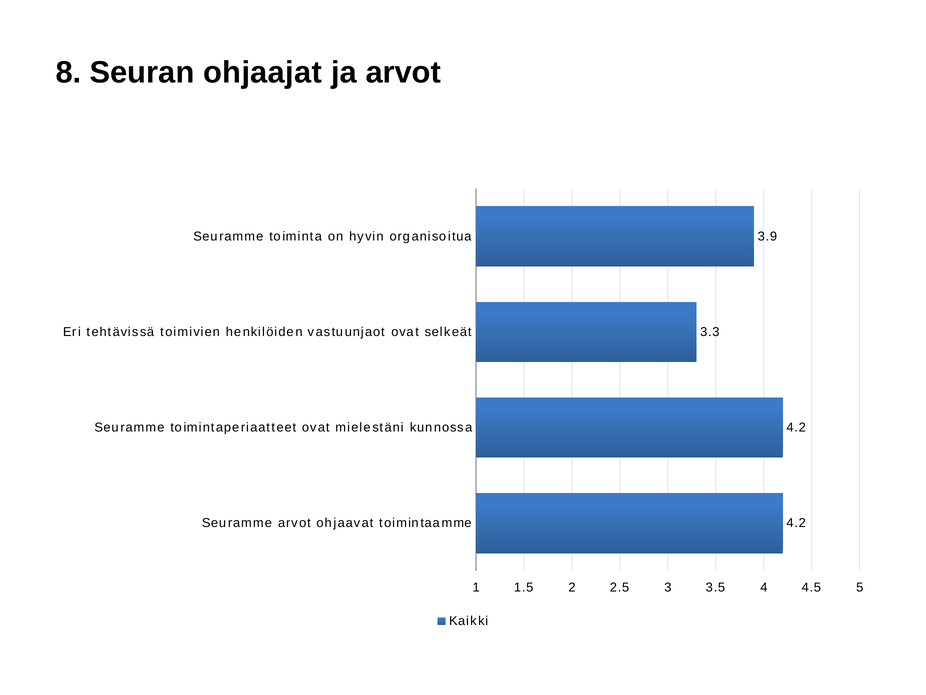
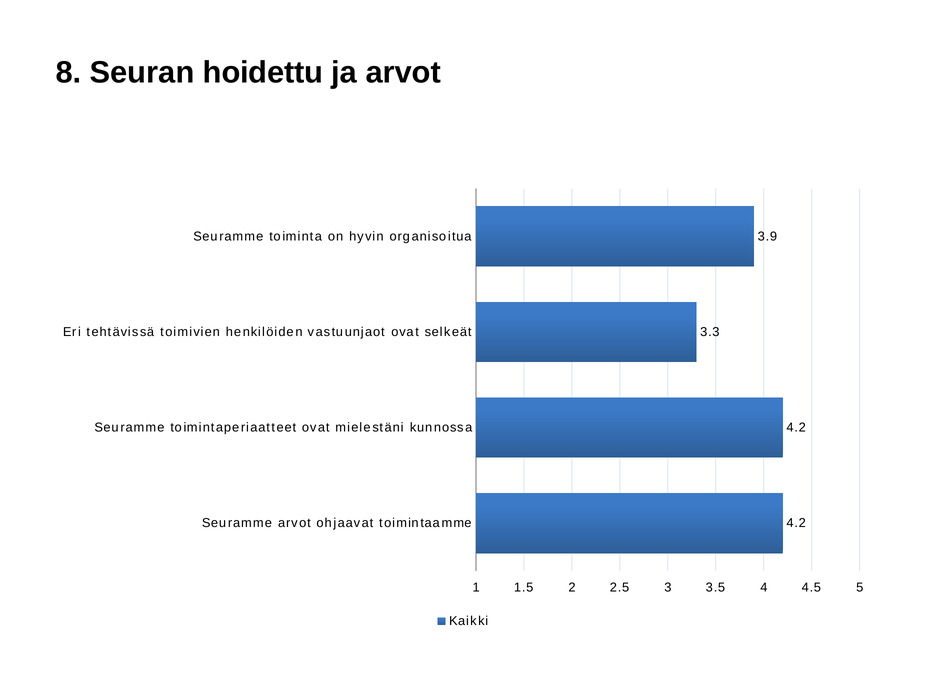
ohjaajat: ohjaajat -> hoidettu
